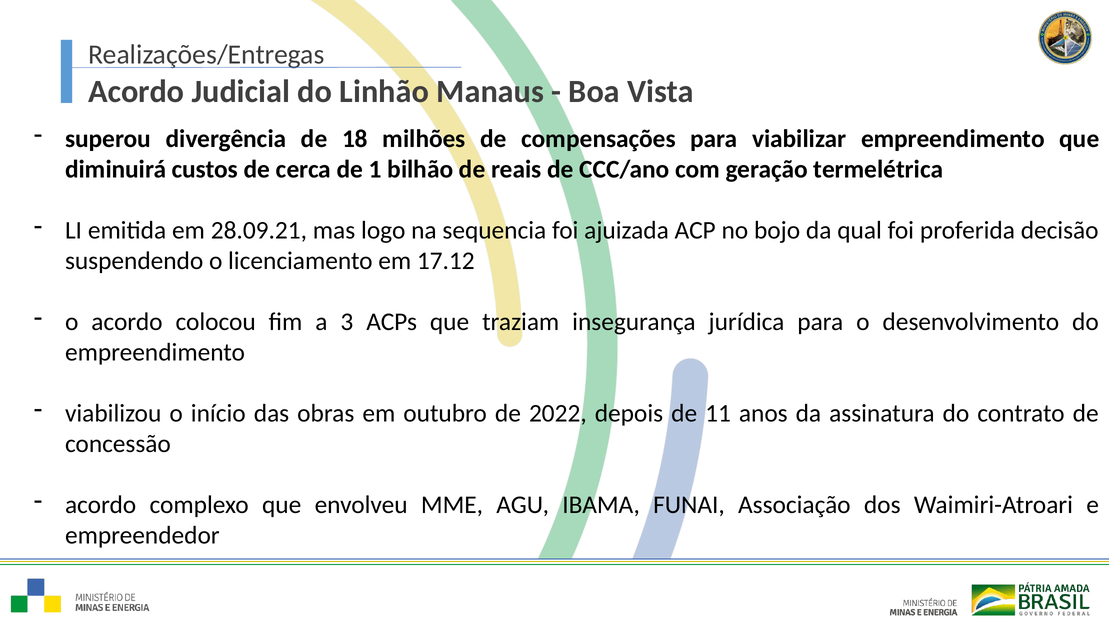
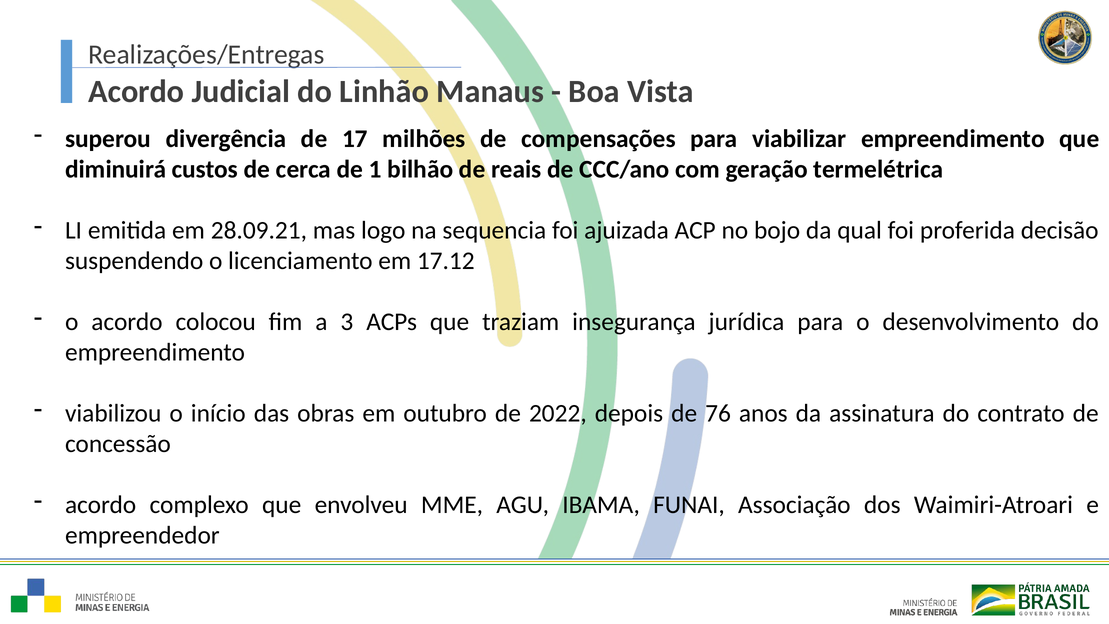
18: 18 -> 17
11: 11 -> 76
